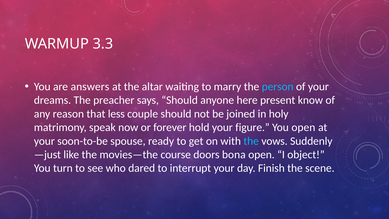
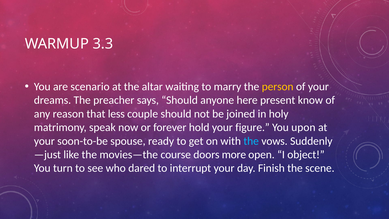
answers: answers -> scenario
person colour: light blue -> yellow
You open: open -> upon
bona: bona -> more
